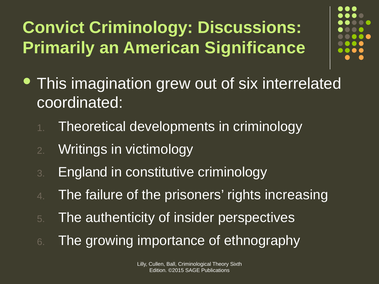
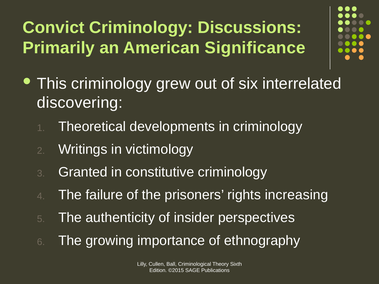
This imagination: imagination -> criminology
coordinated: coordinated -> discovering
England: England -> Granted
